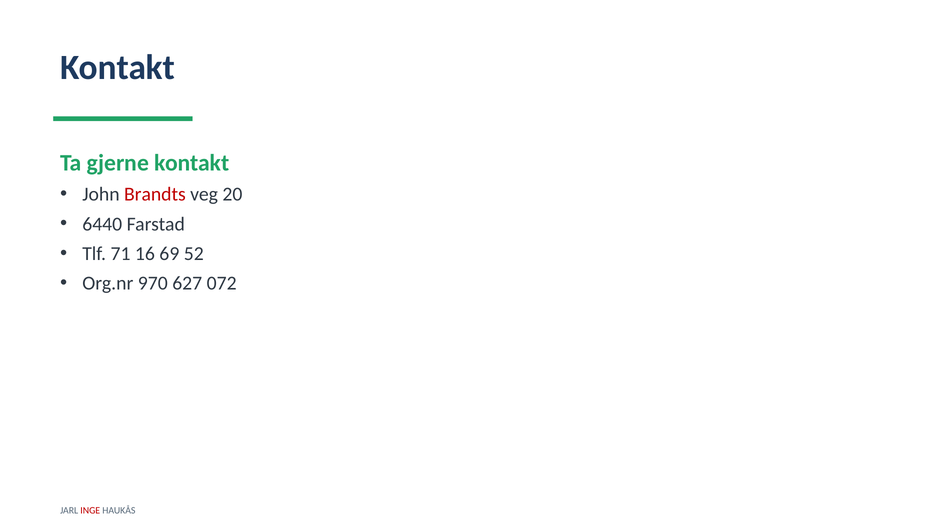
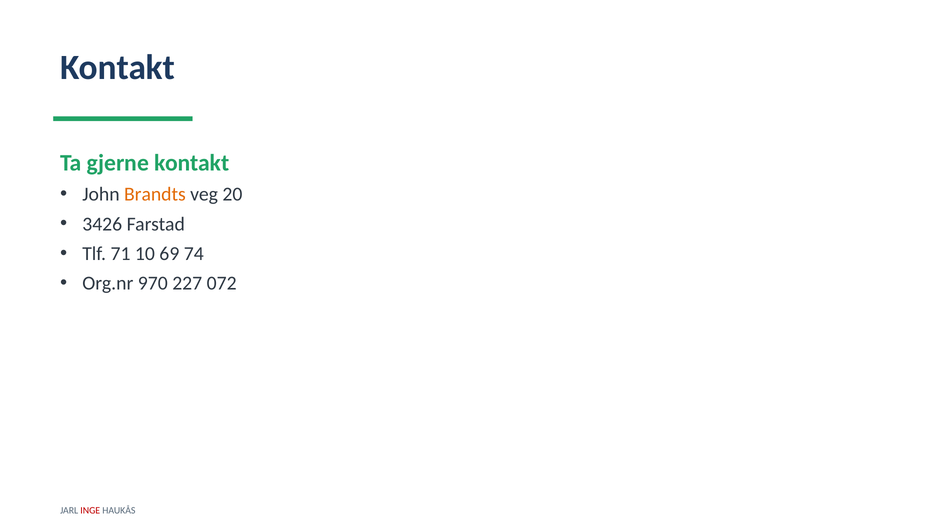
Brandts colour: red -> orange
6440: 6440 -> 3426
16: 16 -> 10
52: 52 -> 74
627: 627 -> 227
